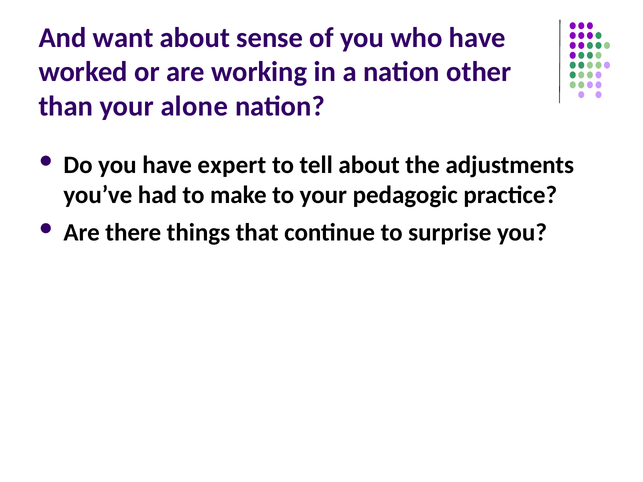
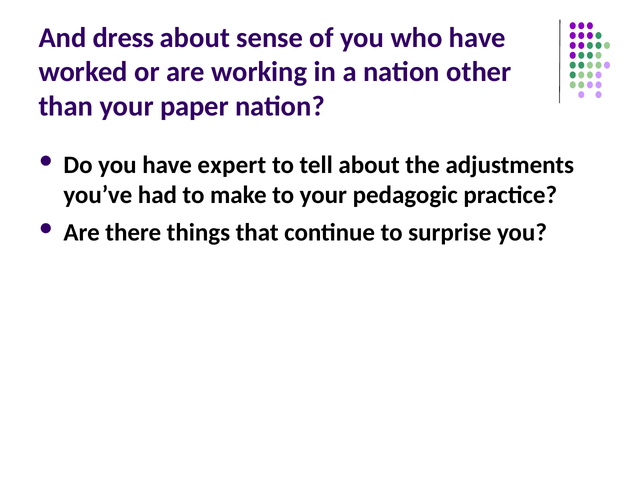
want: want -> dress
alone: alone -> paper
